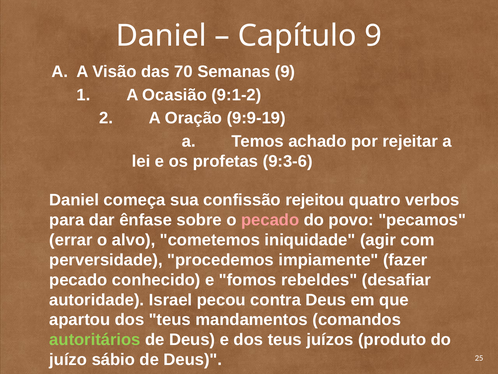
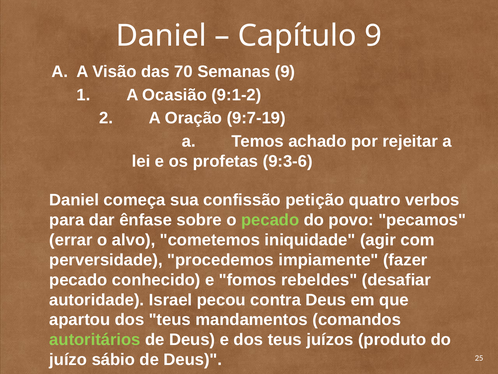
9:9-19: 9:9-19 -> 9:7-19
rejeitou: rejeitou -> petição
pecado at (270, 220) colour: pink -> light green
